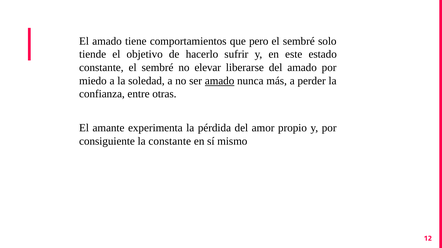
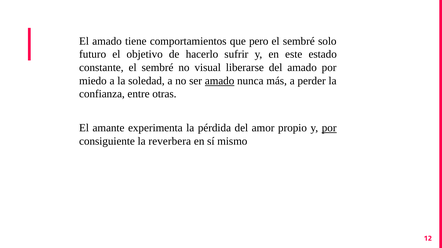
tiende: tiende -> futuro
elevar: elevar -> visual
por at (329, 128) underline: none -> present
la constante: constante -> reverbera
